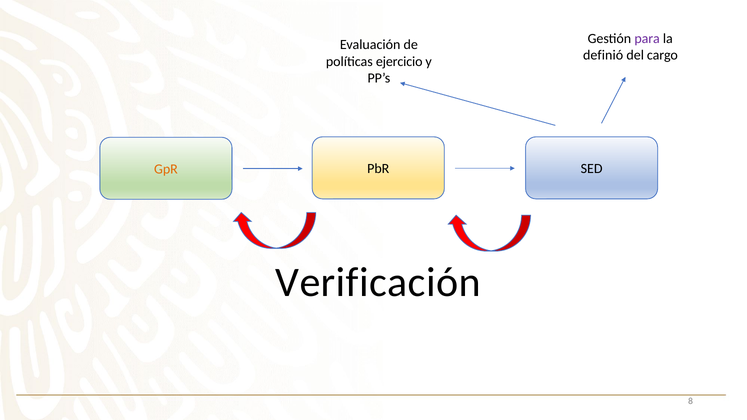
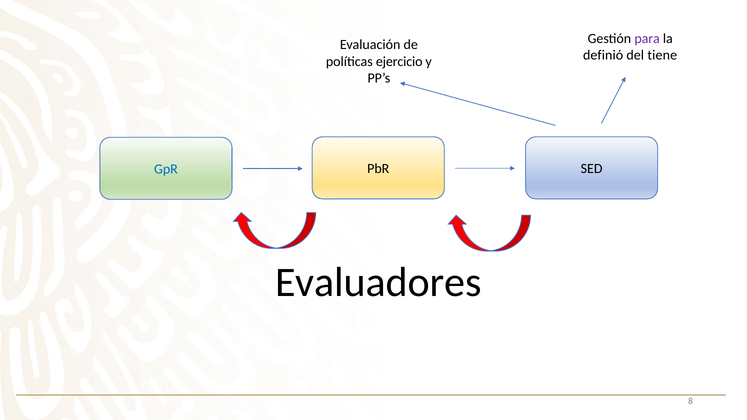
cargo: cargo -> tiene
GpR colour: orange -> blue
Verificación: Verificación -> Evaluadores
